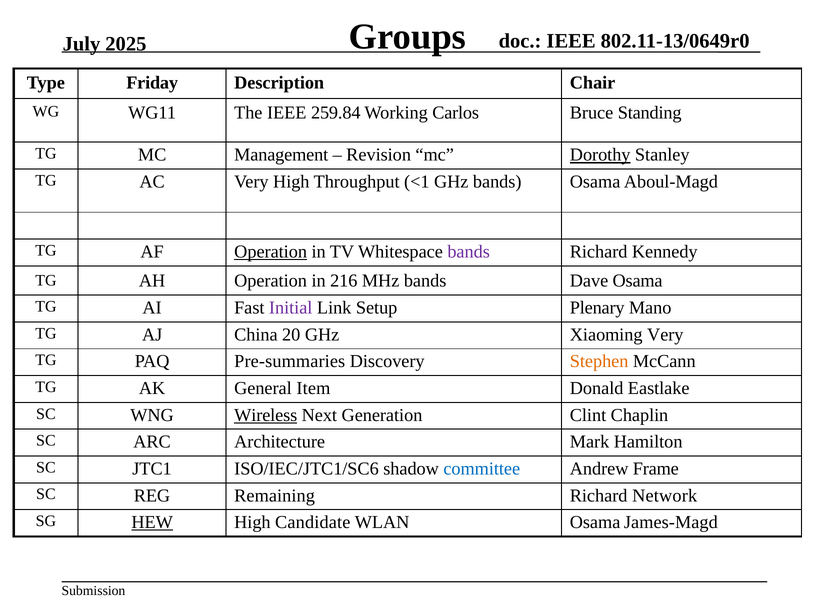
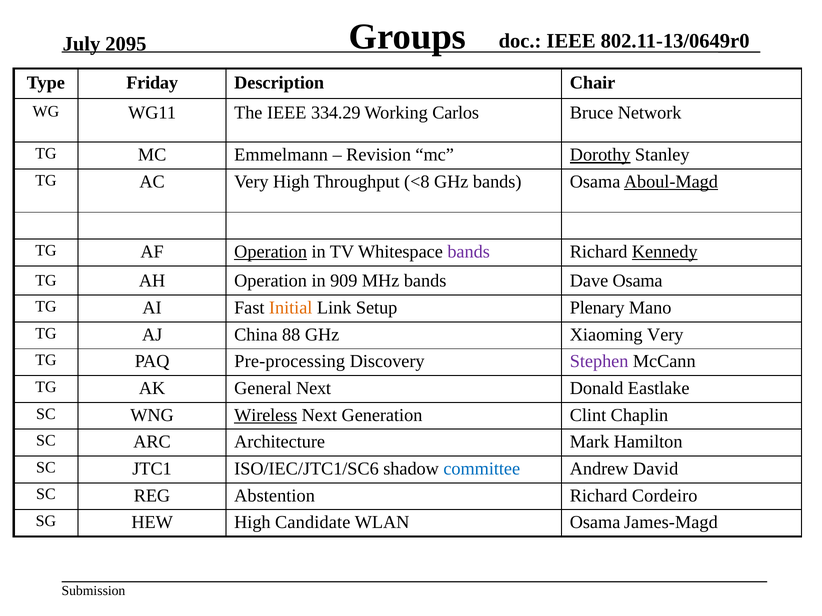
2025: 2025 -> 2095
259.84: 259.84 -> 334.29
Standing: Standing -> Network
Management: Management -> Emmelmann
<1: <1 -> <8
Aboul-Magd underline: none -> present
Kennedy underline: none -> present
216: 216 -> 909
Initial colour: purple -> orange
20: 20 -> 88
Pre-summaries: Pre-summaries -> Pre-processing
Stephen colour: orange -> purple
General Item: Item -> Next
Frame: Frame -> David
Remaining: Remaining -> Abstention
Network: Network -> Cordeiro
HEW underline: present -> none
